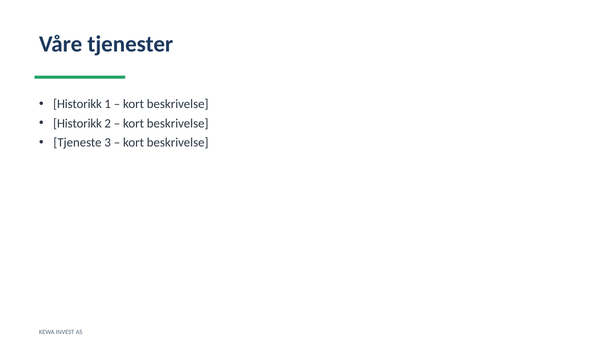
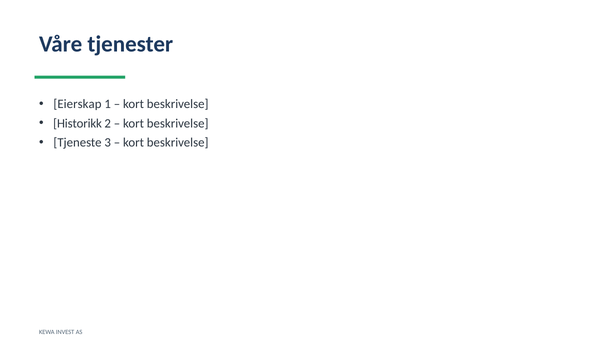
Historikk at (78, 104): Historikk -> Eierskap
